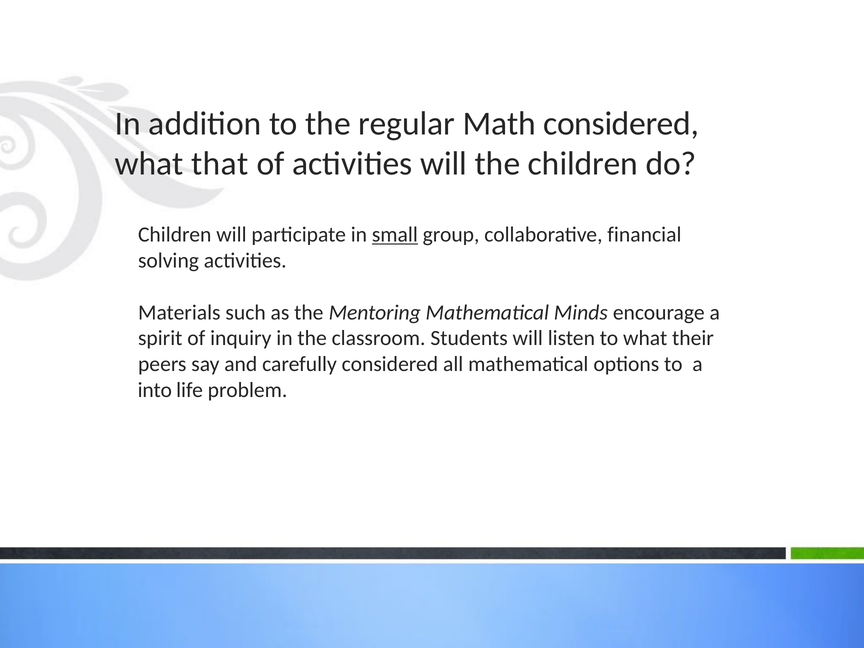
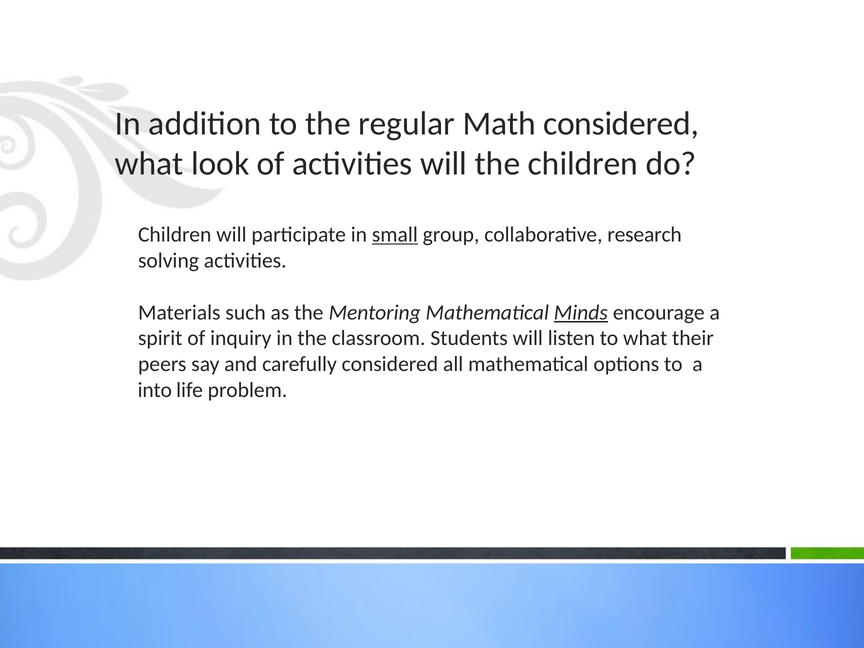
that: that -> look
financial: financial -> research
Minds underline: none -> present
